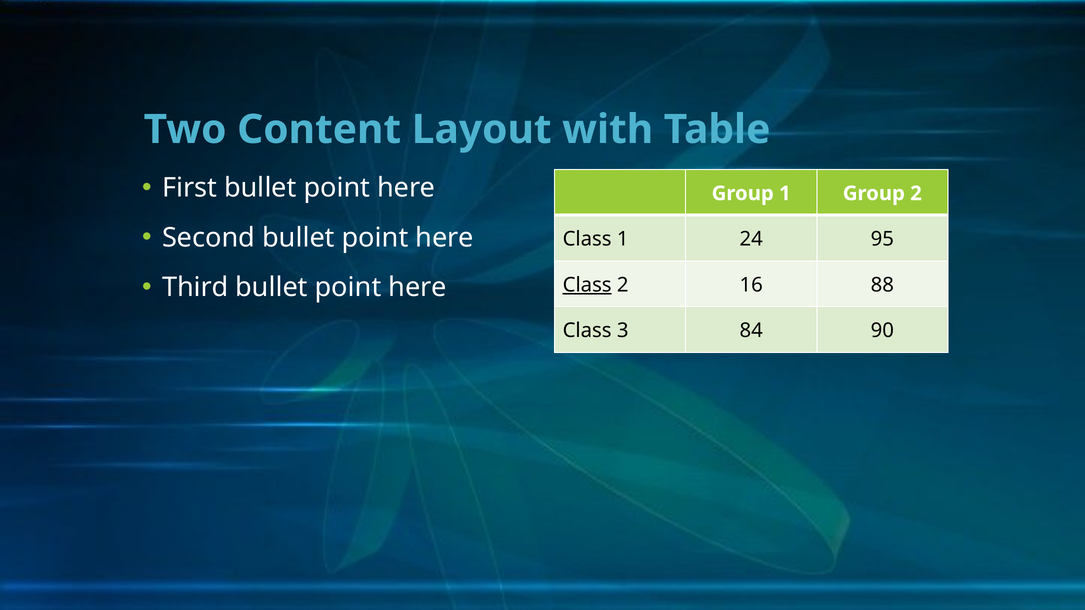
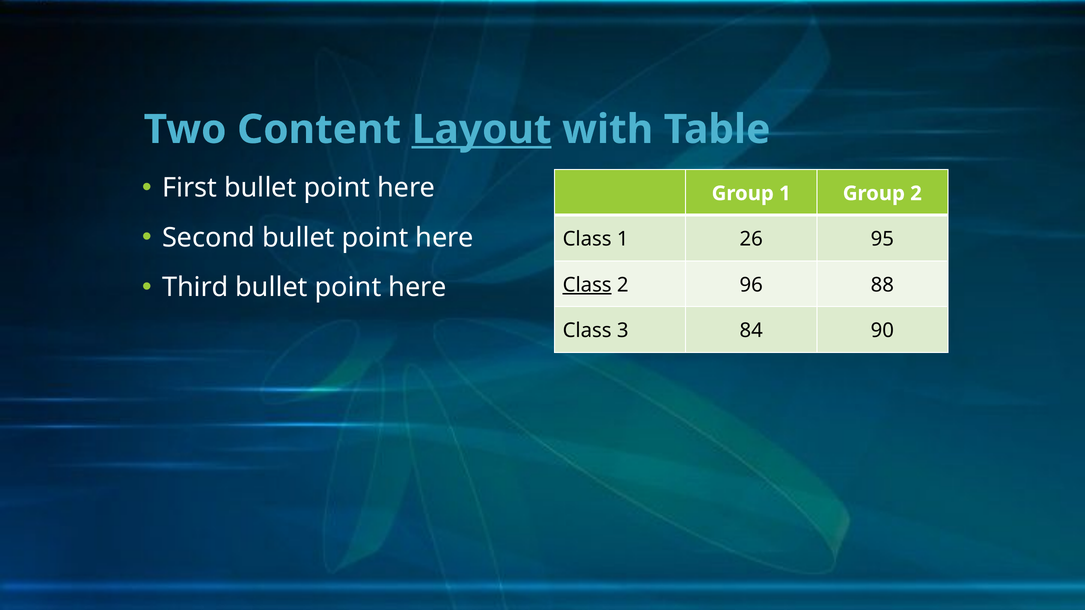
Layout underline: none -> present
24: 24 -> 26
16: 16 -> 96
